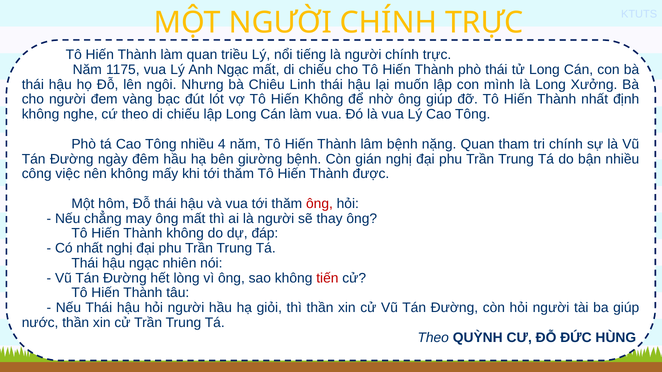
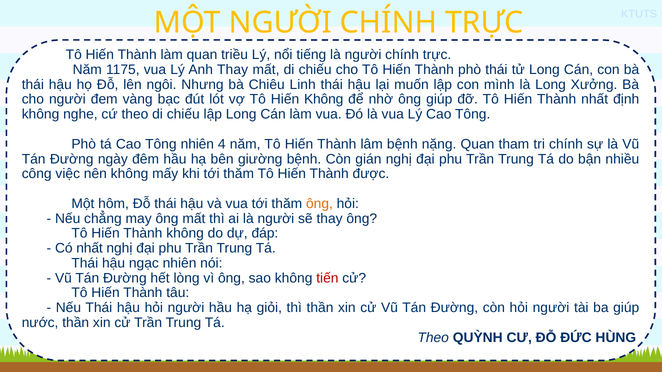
Anh Ngạc: Ngạc -> Thay
Tông nhiều: nhiều -> nhiên
ông at (319, 204) colour: red -> orange
